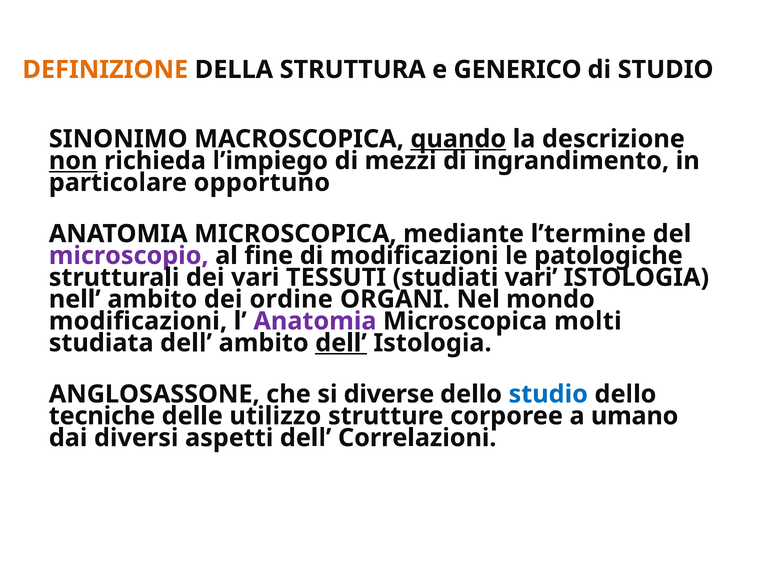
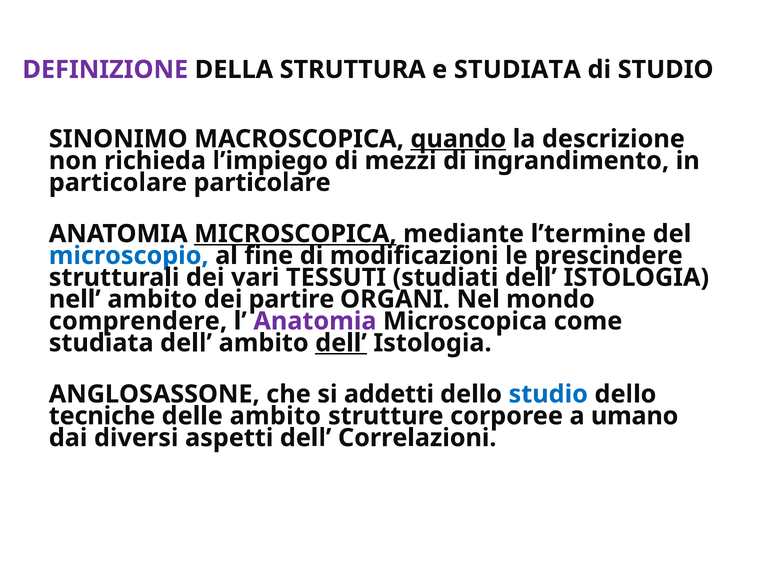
DEFINIZIONE colour: orange -> purple
e GENERICO: GENERICO -> STUDIATA
non underline: present -> none
particolare opportuno: opportuno -> particolare
MICROSCOPICA at (295, 234) underline: none -> present
microscopio colour: purple -> blue
patologiche: patologiche -> prescindere
studiati vari: vari -> dell
ordine: ordine -> partire
modificazioni at (138, 321): modificazioni -> comprendere
molti: molti -> come
diverse: diverse -> addetti
delle utilizzo: utilizzo -> ambito
